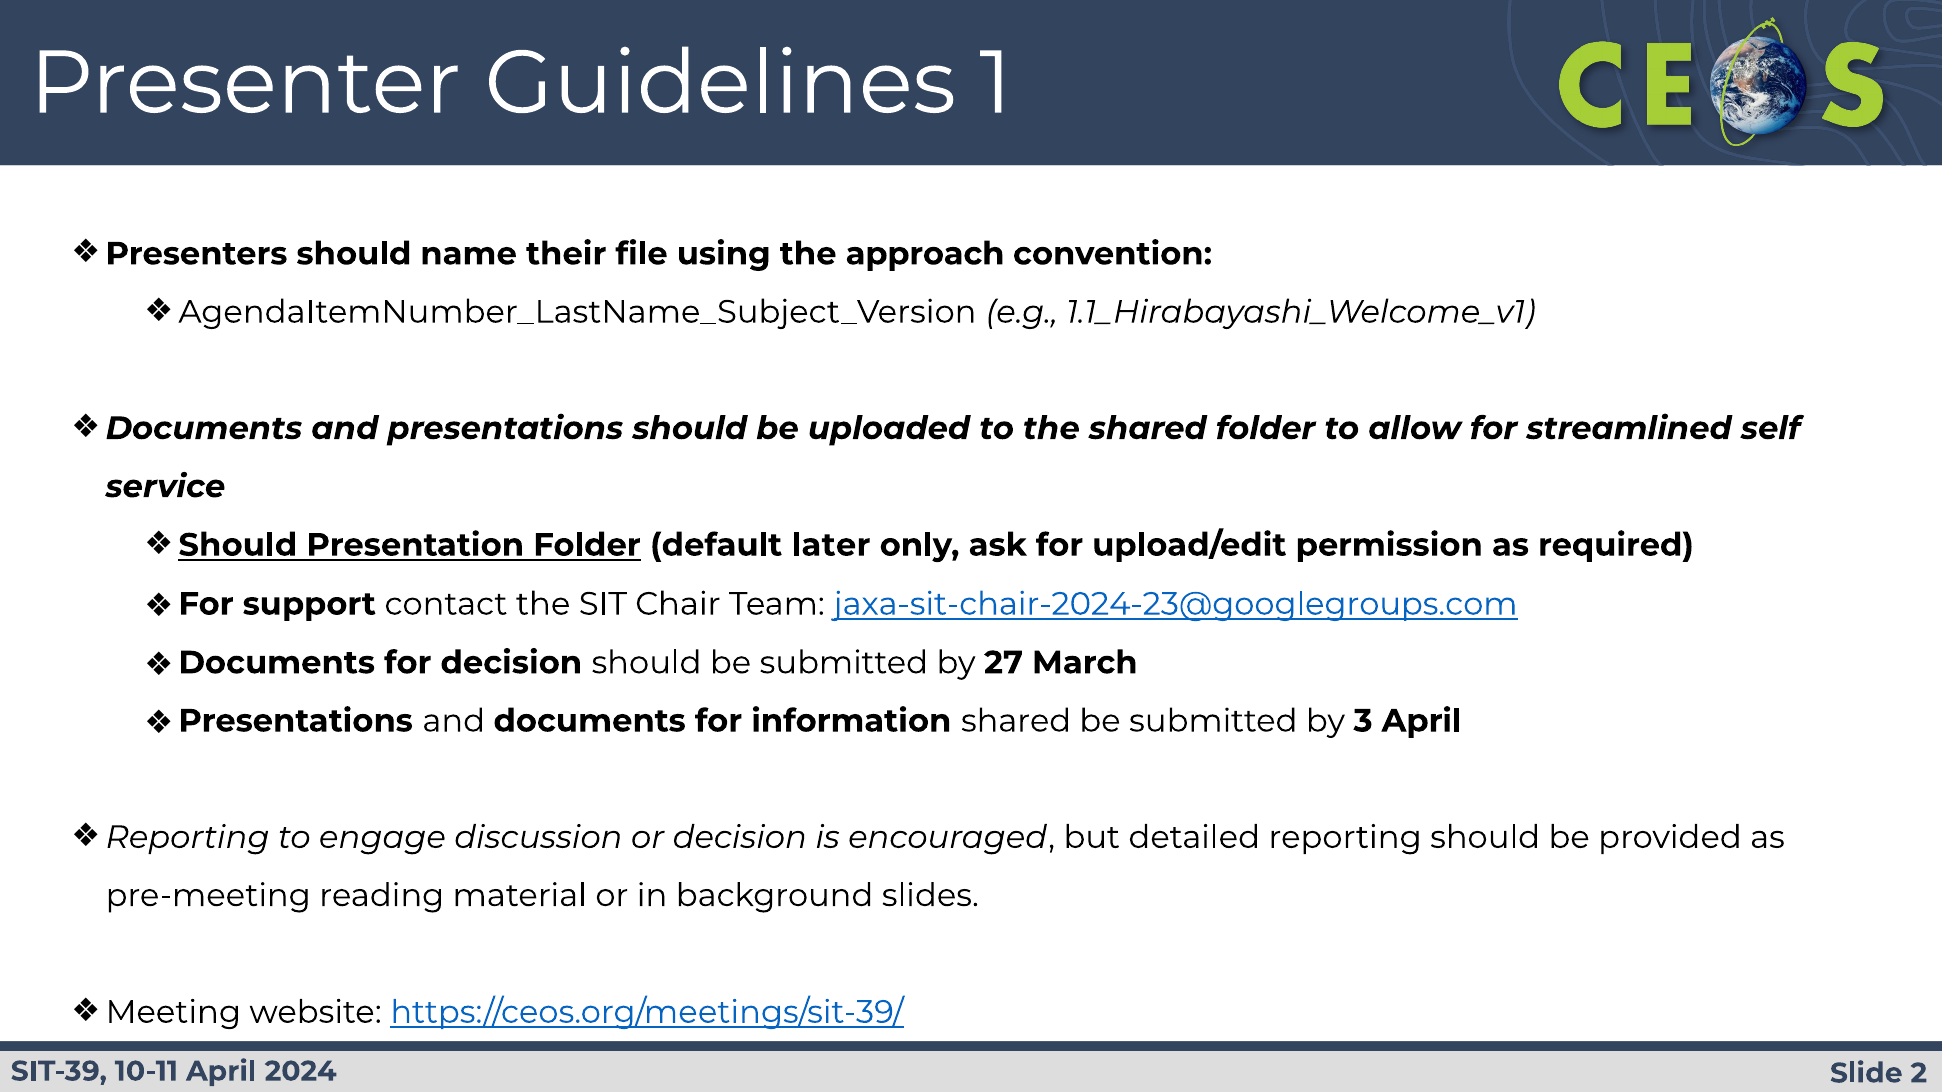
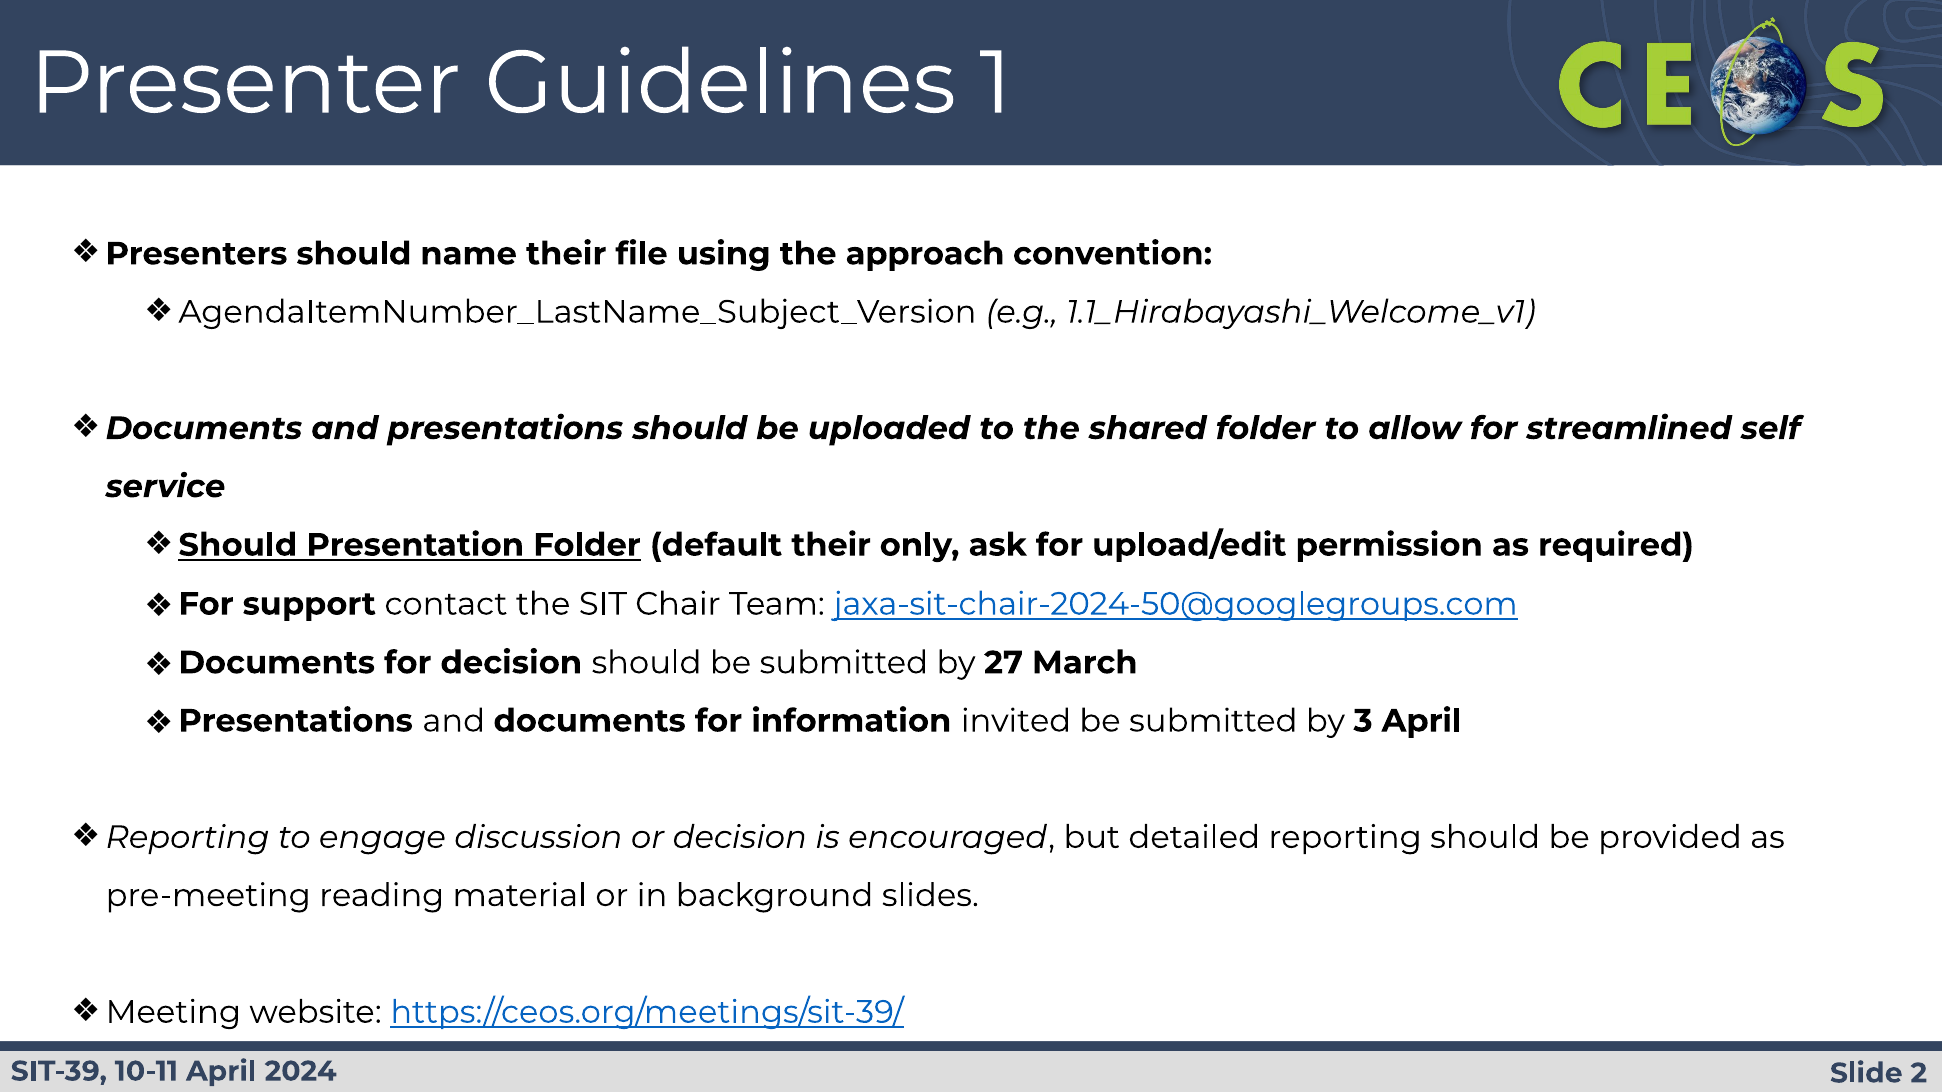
default later: later -> their
jaxa-sit-chair-2024-23@googlegroups.com: jaxa-sit-chair-2024-23@googlegroups.com -> jaxa-sit-chair-2024-50@googlegroups.com
information shared: shared -> invited
